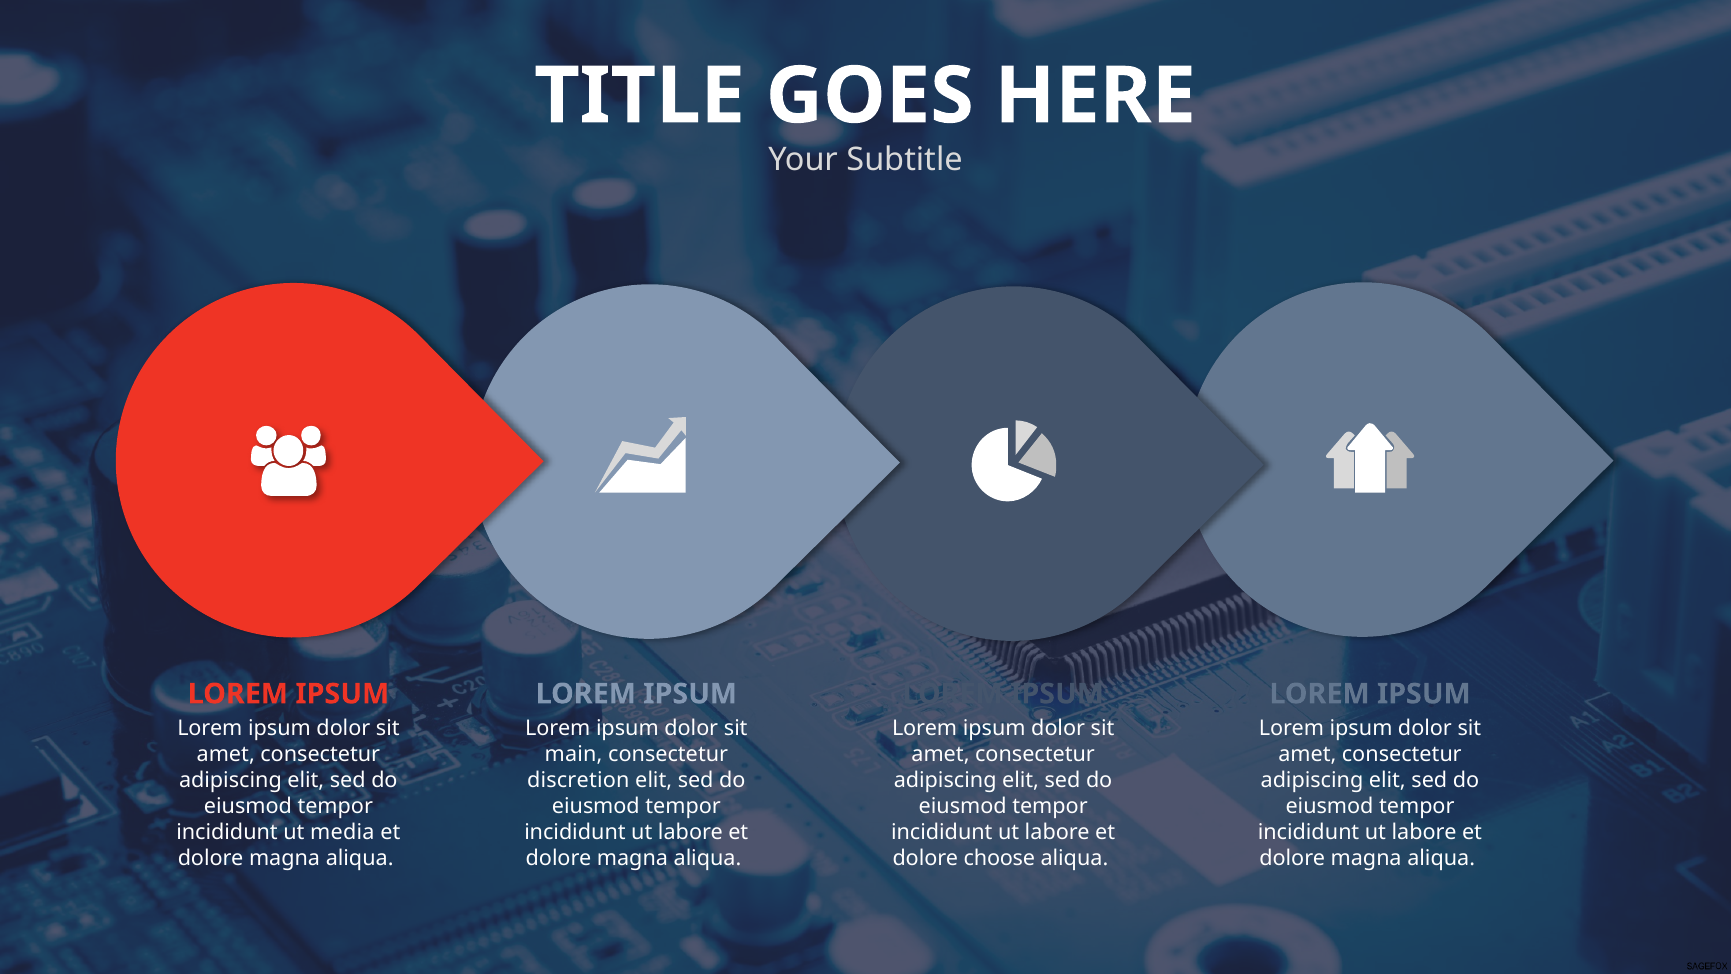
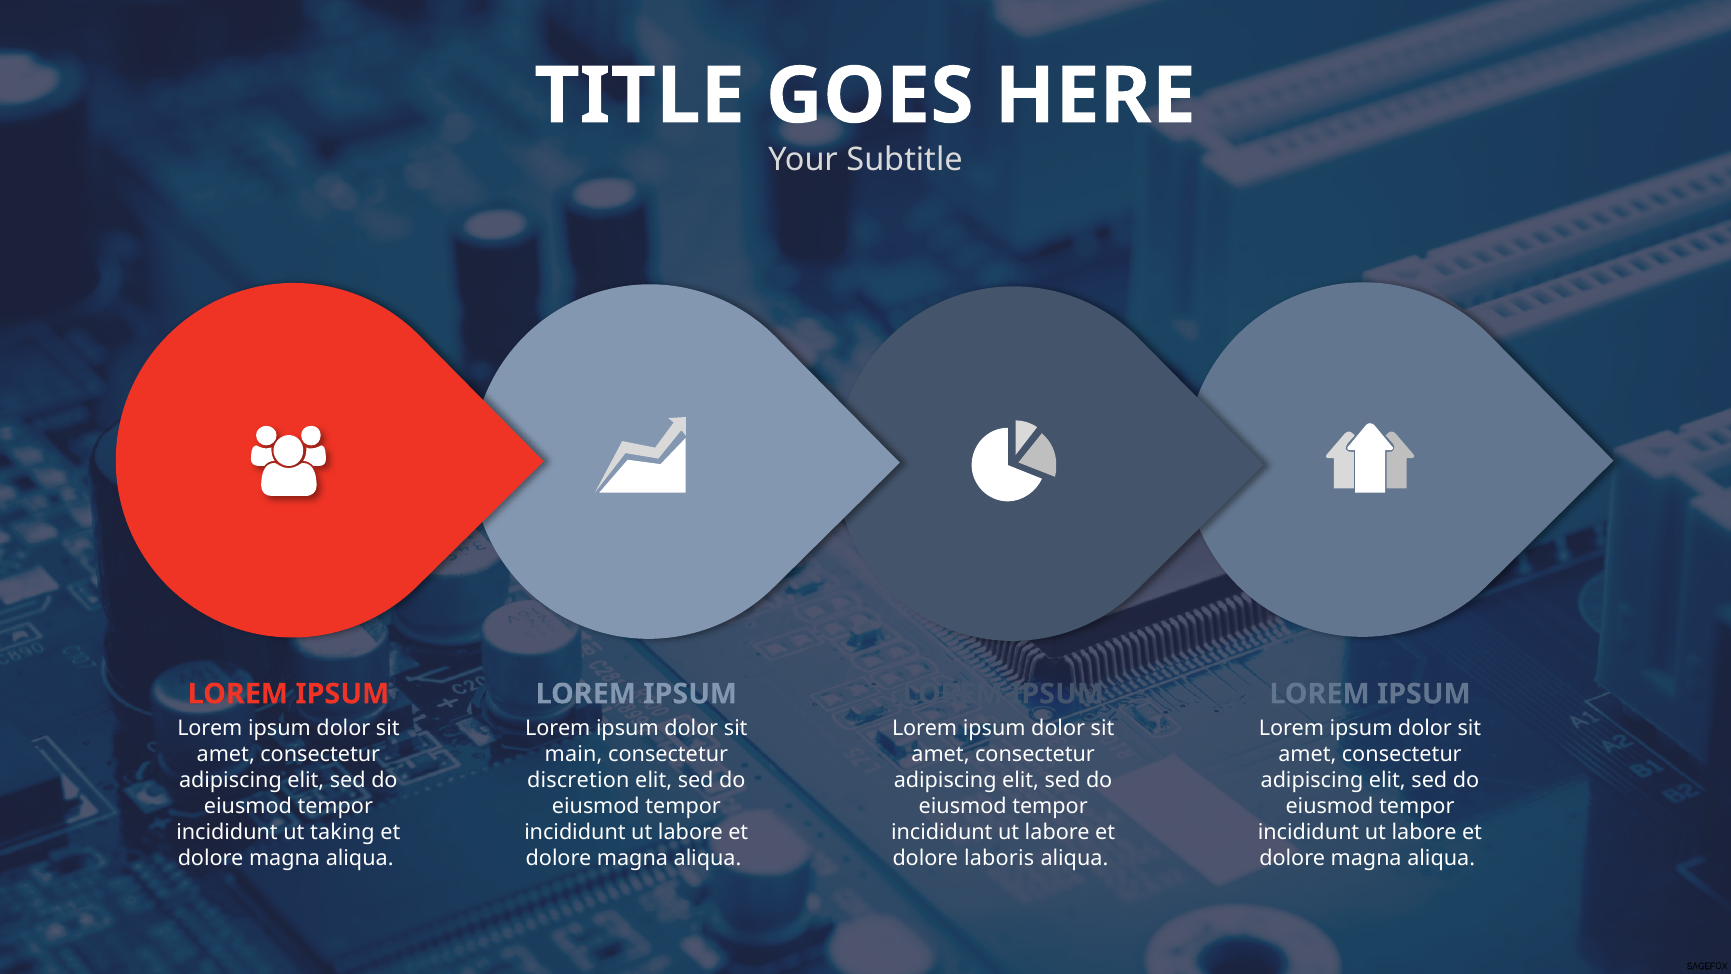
media: media -> taking
choose: choose -> laboris
